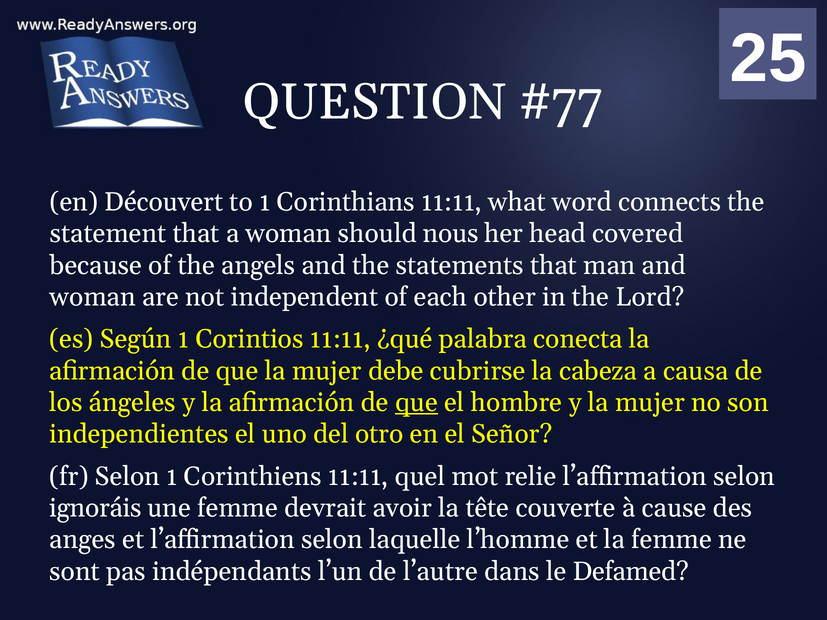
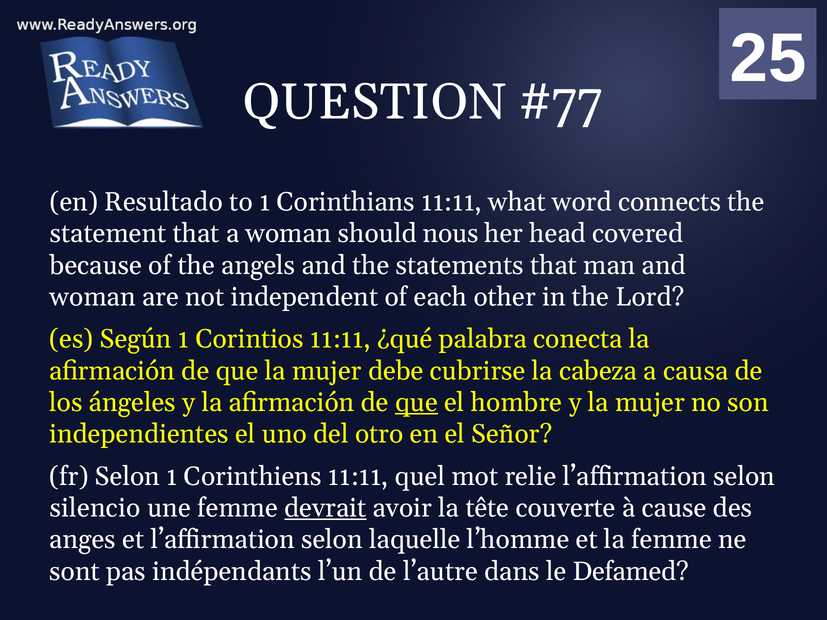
Découvert: Découvert -> Resultado
ignoráis: ignoráis -> silencio
devrait underline: none -> present
